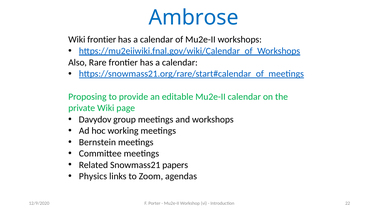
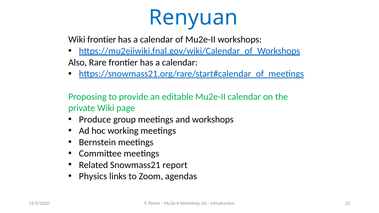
Ambrose: Ambrose -> Renyuan
Davydov: Davydov -> Produce
papers: papers -> report
